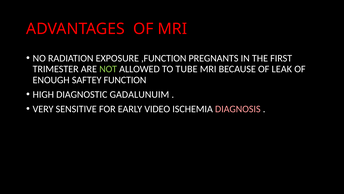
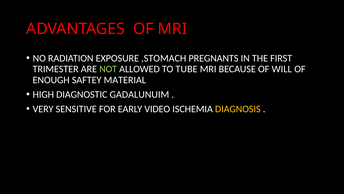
,FUNCTION: ,FUNCTION -> ,STOMACH
LEAK: LEAK -> WILL
FUNCTION: FUNCTION -> MATERIAL
DIAGNOSIS colour: pink -> yellow
